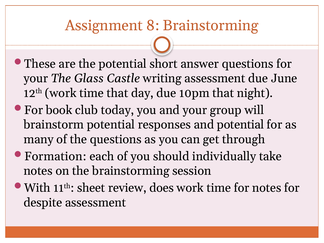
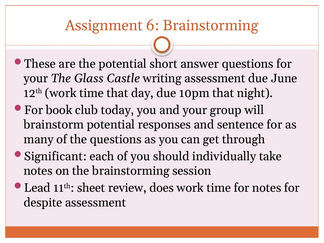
8: 8 -> 6
and potential: potential -> sentence
Formation: Formation -> Significant
With: With -> Lead
